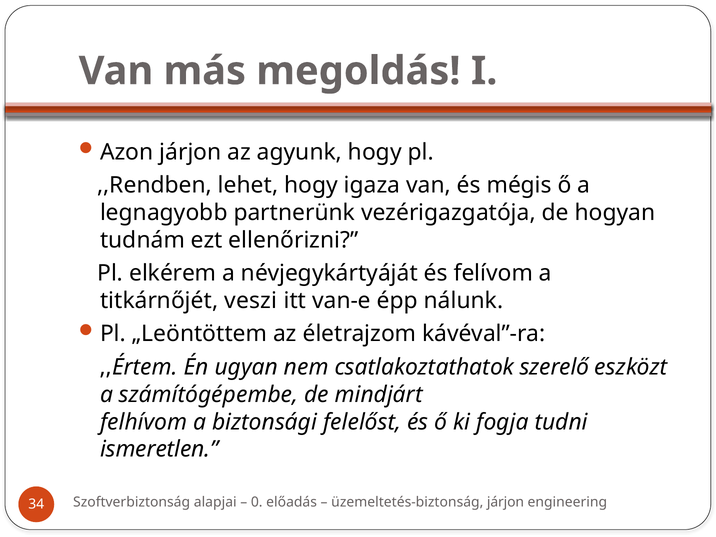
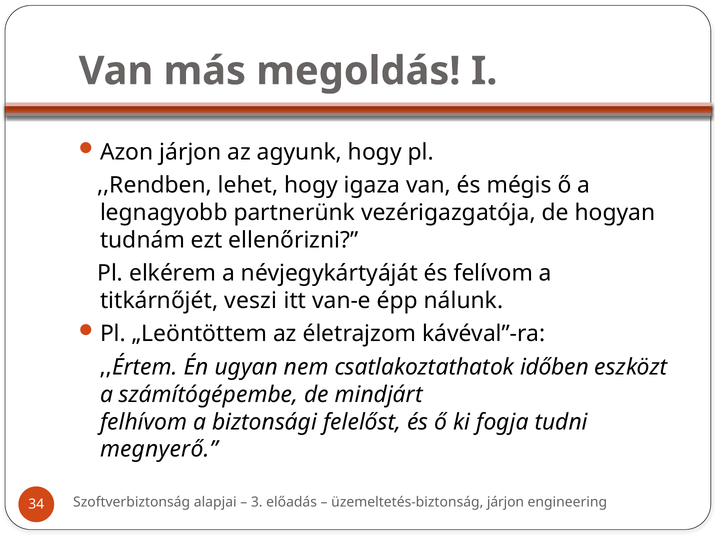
szerelő: szerelő -> időben
ismeretlen: ismeretlen -> megnyerő
0: 0 -> 3
